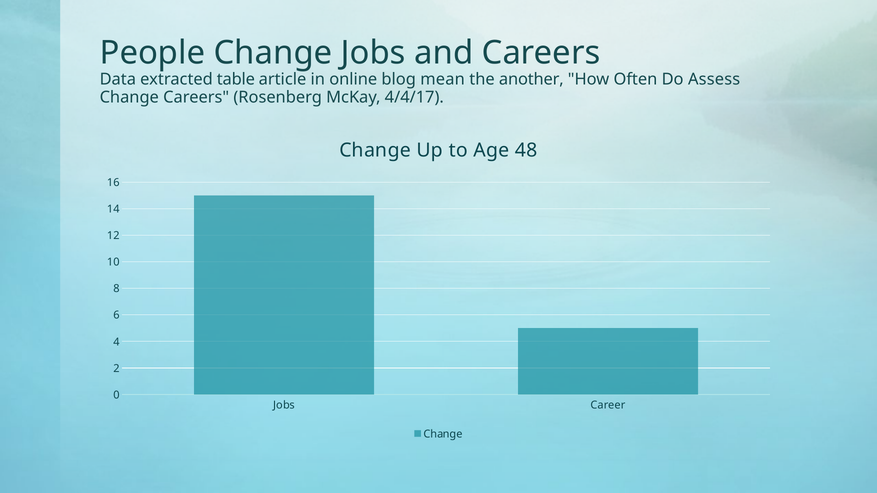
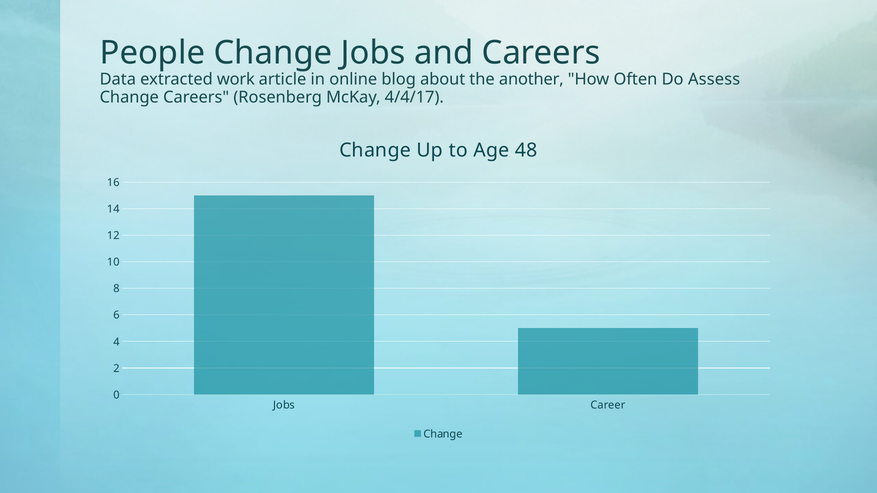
table: table -> work
mean: mean -> about
